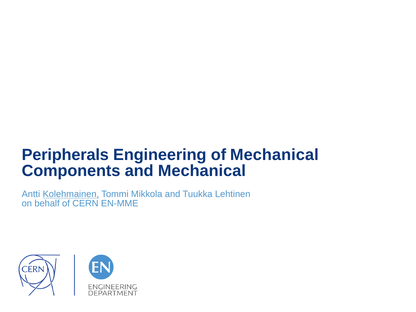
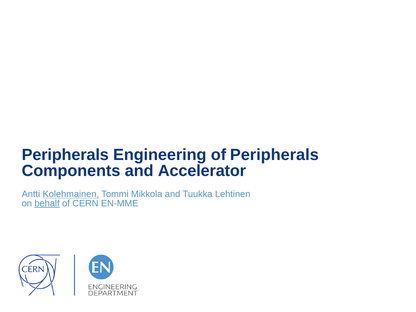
of Mechanical: Mechanical -> Peripherals
and Mechanical: Mechanical -> Accelerator
behalf underline: none -> present
